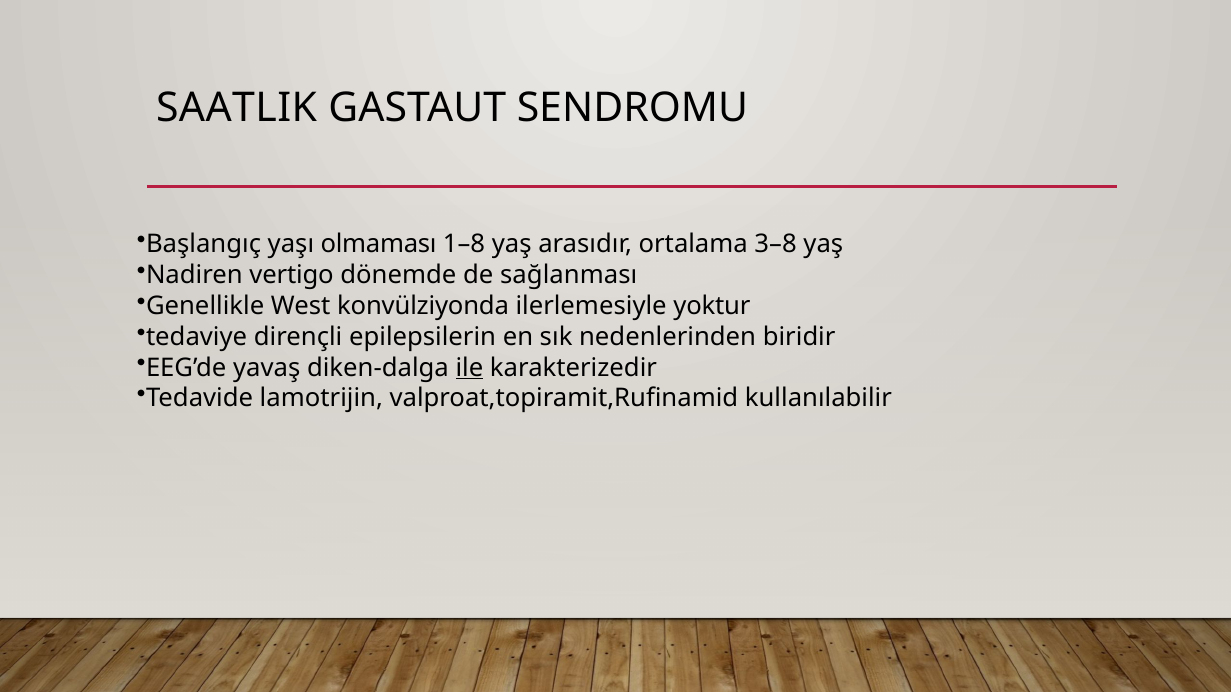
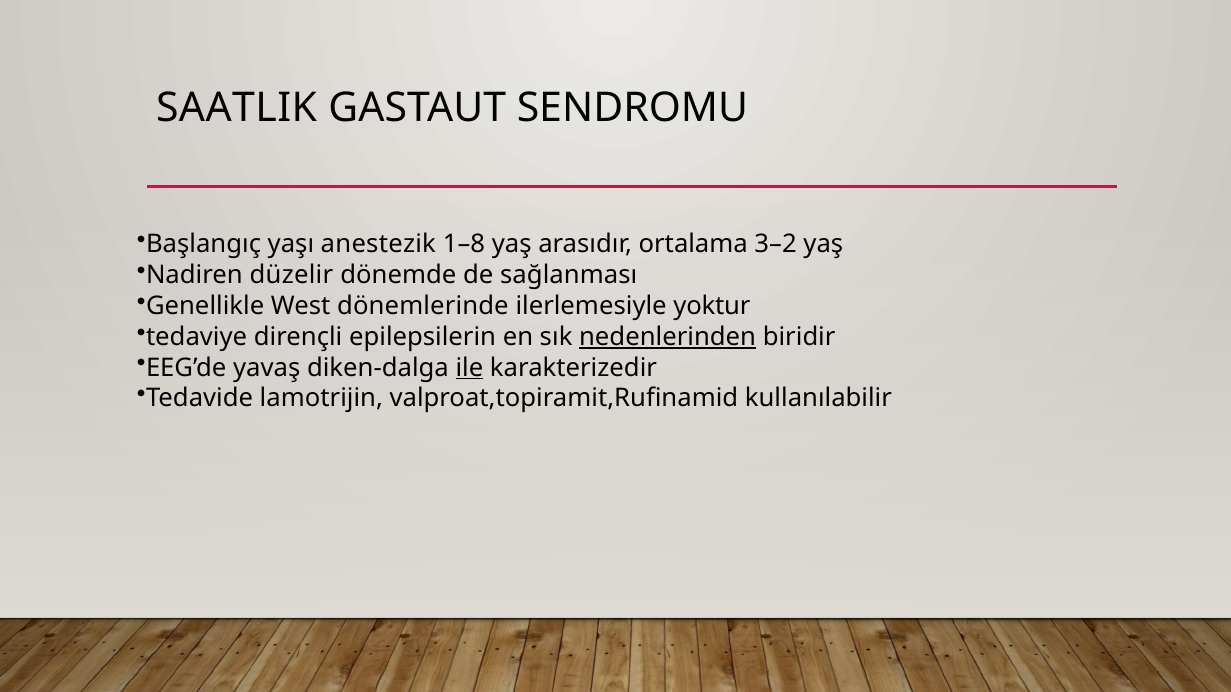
olmaması: olmaması -> anestezik
3–8: 3–8 -> 3–2
vertigo: vertigo -> düzelir
konvülziyonda: konvülziyonda -> dönemlerinde
nedenlerinden underline: none -> present
